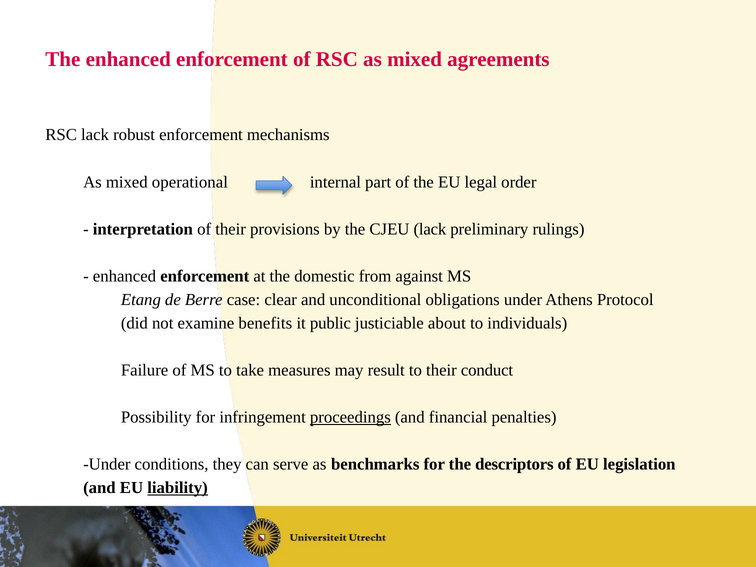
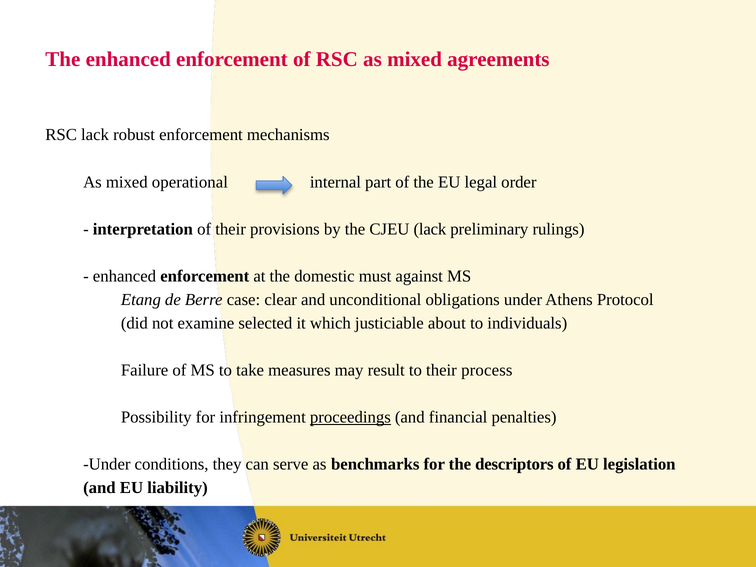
from: from -> must
benefits: benefits -> selected
public: public -> which
conduct: conduct -> process
liability underline: present -> none
